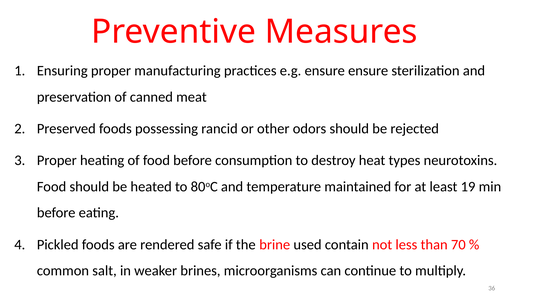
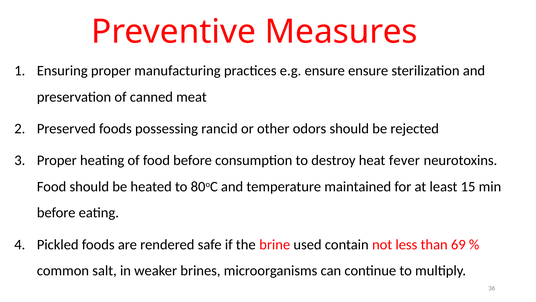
types: types -> fever
19: 19 -> 15
70: 70 -> 69
